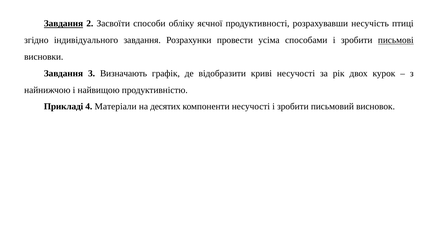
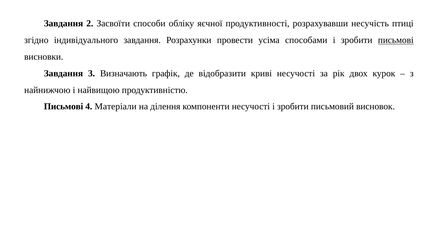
Завдання at (63, 24) underline: present -> none
Прикладі at (64, 107): Прикладі -> Письмові
десятих: десятих -> ділення
